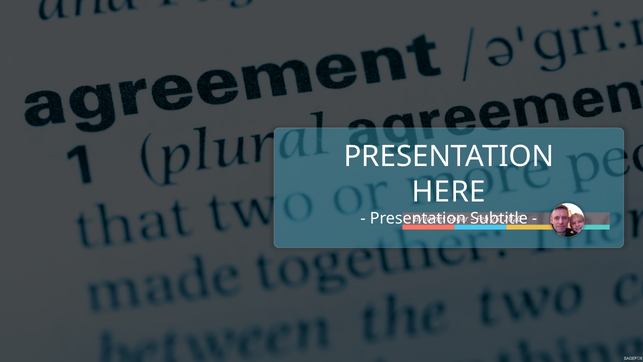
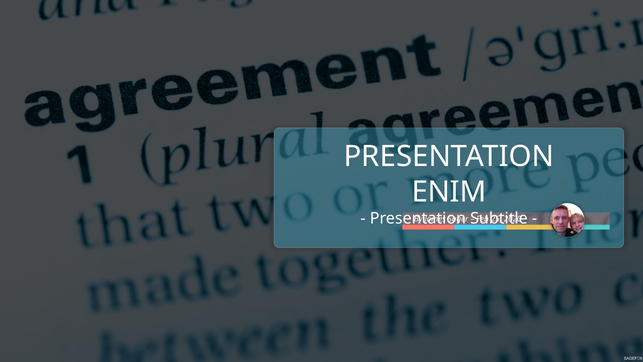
HERE: HERE -> ENIM
